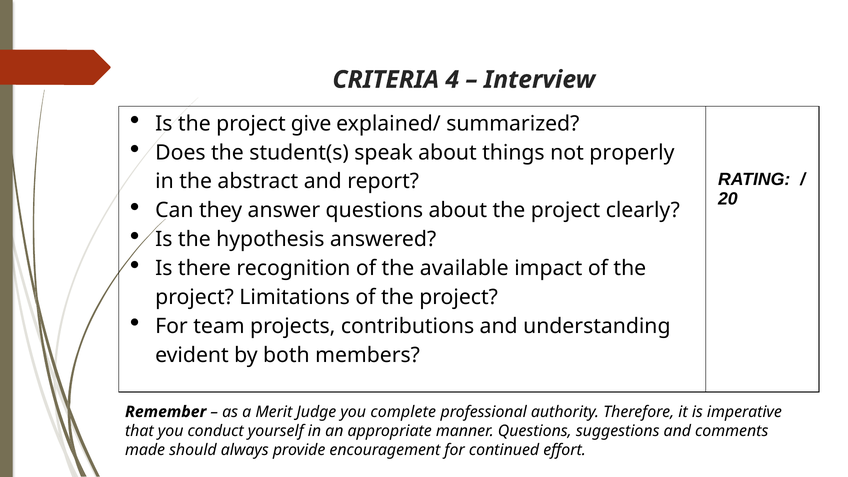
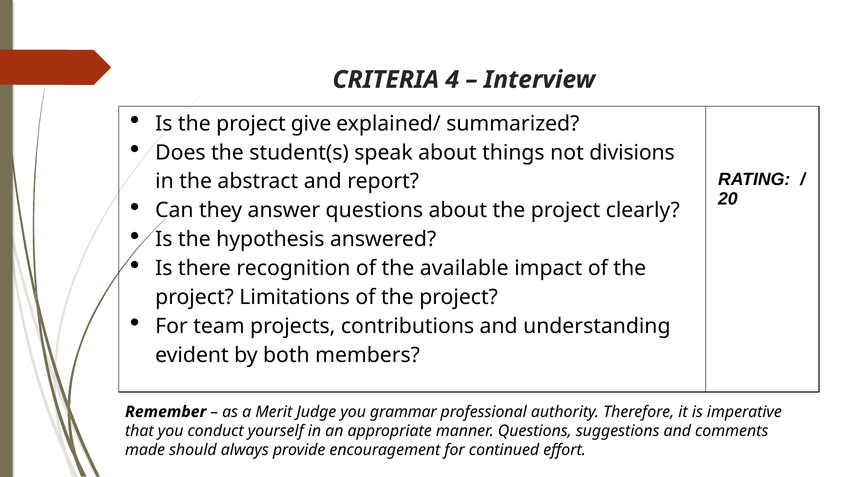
properly: properly -> divisions
complete: complete -> grammar
